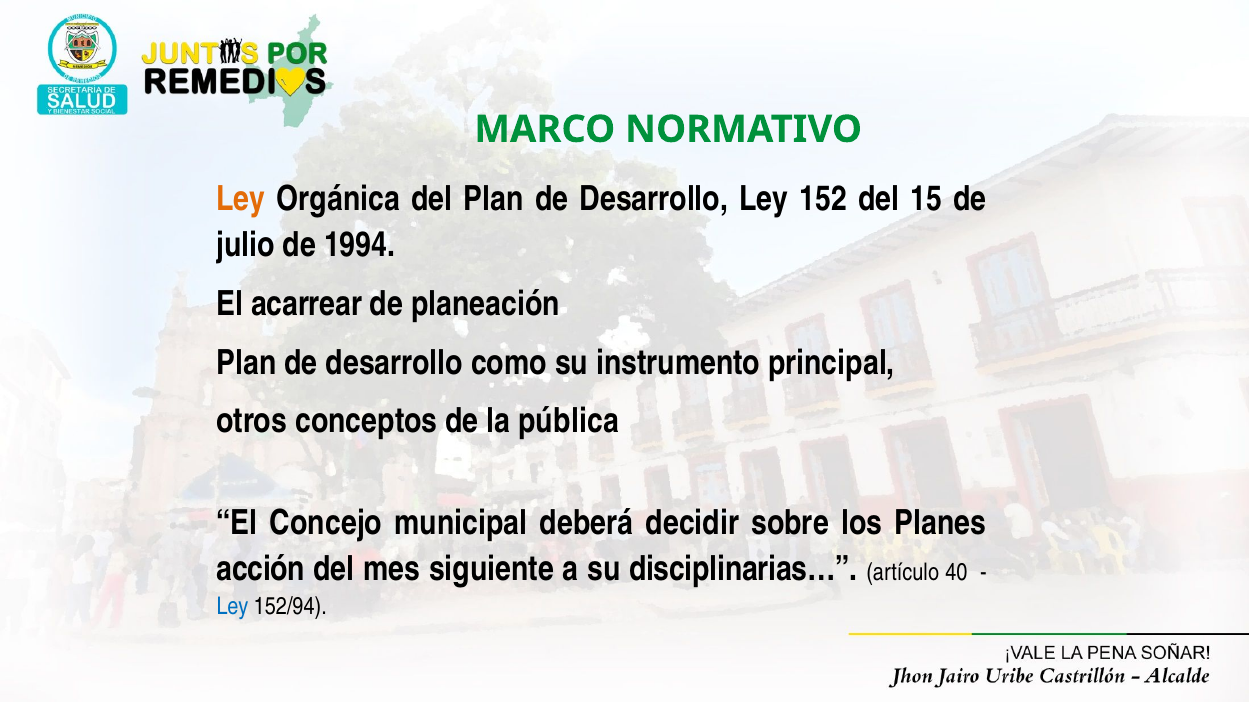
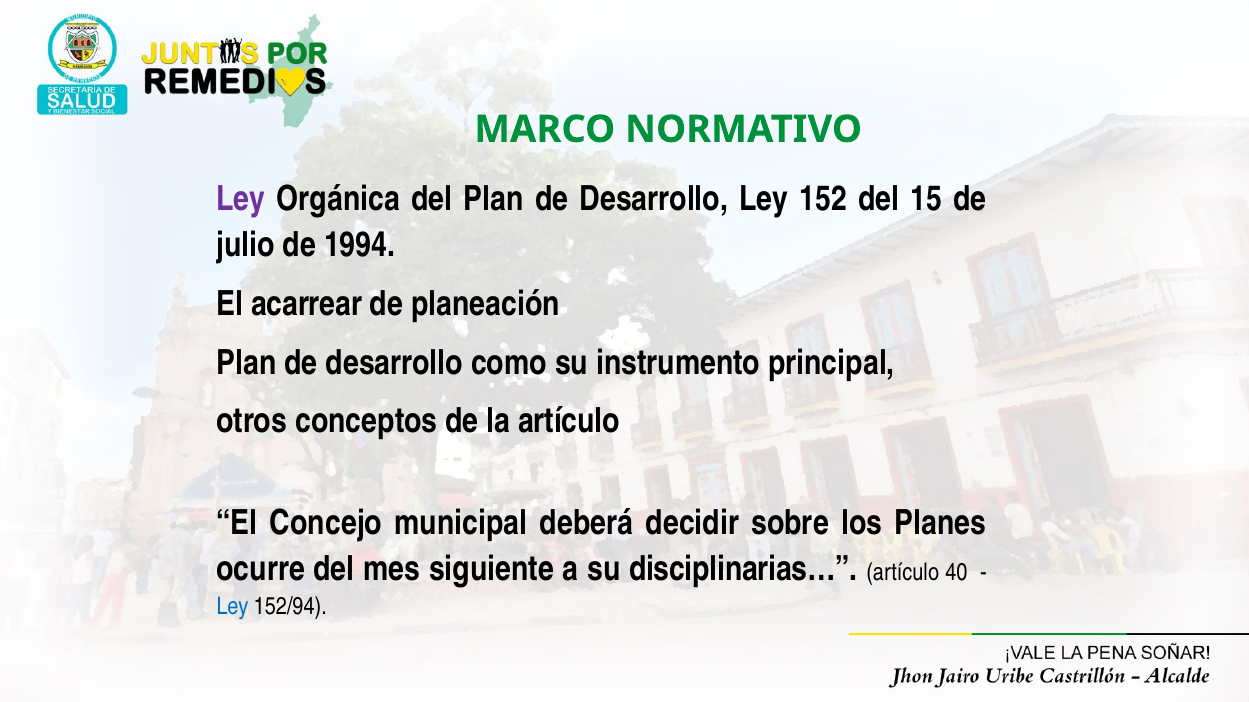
Ley at (241, 200) colour: orange -> purple
la pública: pública -> artículo
acción: acción -> ocurre
